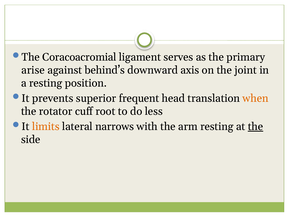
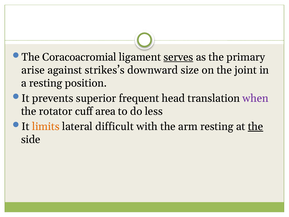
serves underline: none -> present
behind’s: behind’s -> strikes’s
axis: axis -> size
when colour: orange -> purple
root: root -> area
narrows: narrows -> difficult
